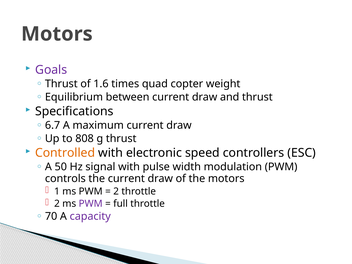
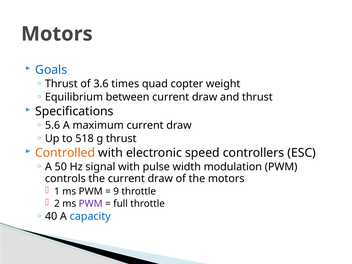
Goals colour: purple -> blue
1.6: 1.6 -> 3.6
6.7: 6.7 -> 5.6
808: 808 -> 518
2 at (116, 191): 2 -> 9
70: 70 -> 40
capacity colour: purple -> blue
